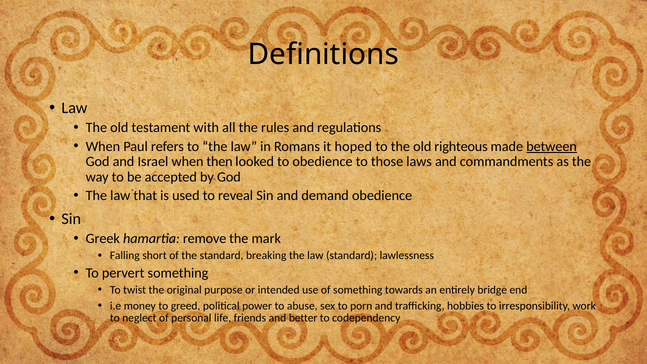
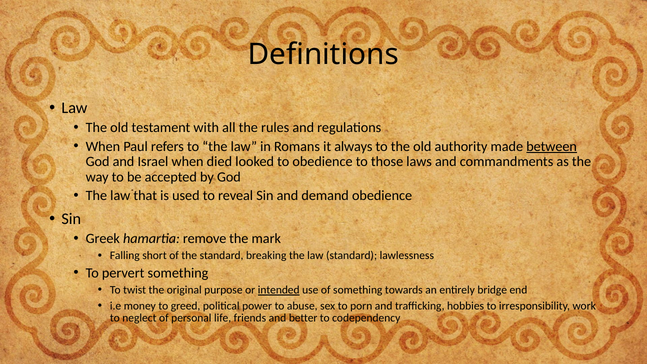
hoped: hoped -> always
righteous: righteous -> authority
then: then -> died
intended underline: none -> present
